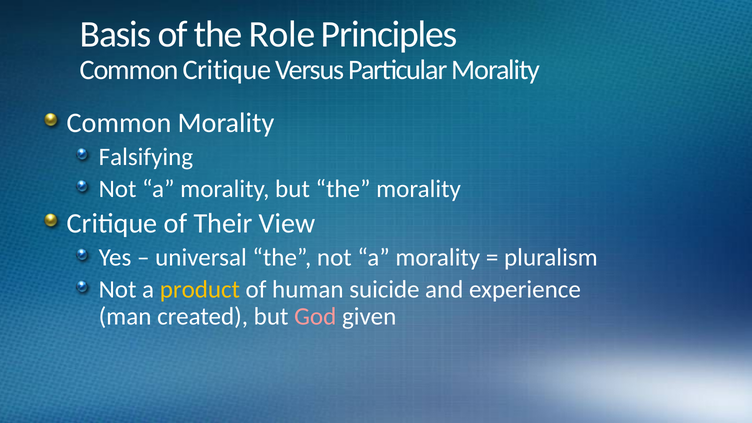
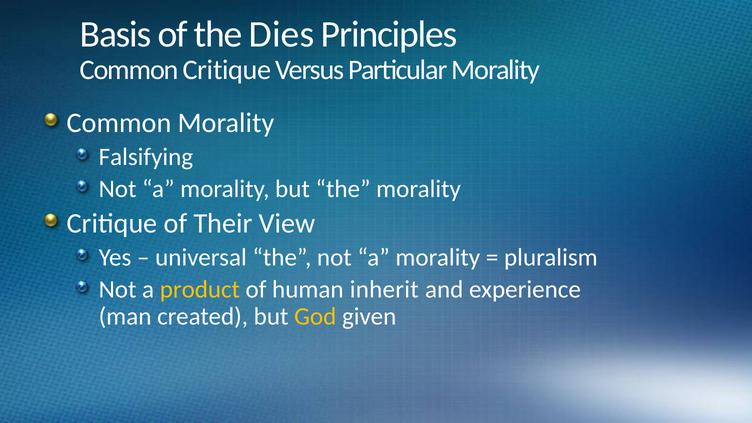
Role: Role -> Dies
suicide: suicide -> inherit
God colour: pink -> yellow
